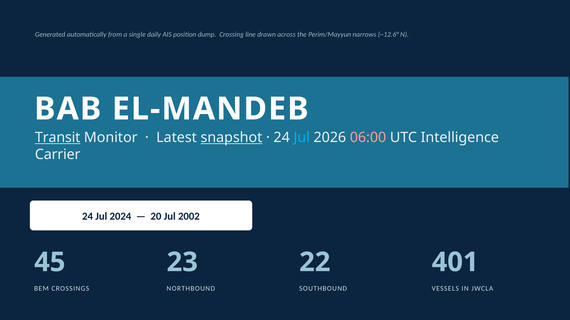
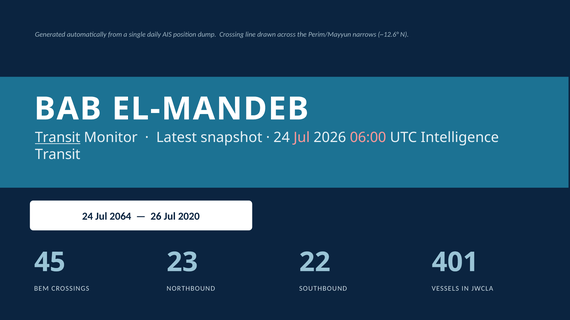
snapshot underline: present -> none
Jul at (302, 138) colour: light blue -> pink
Carrier at (58, 155): Carrier -> Transit
2024: 2024 -> 2064
20: 20 -> 26
2002: 2002 -> 2020
